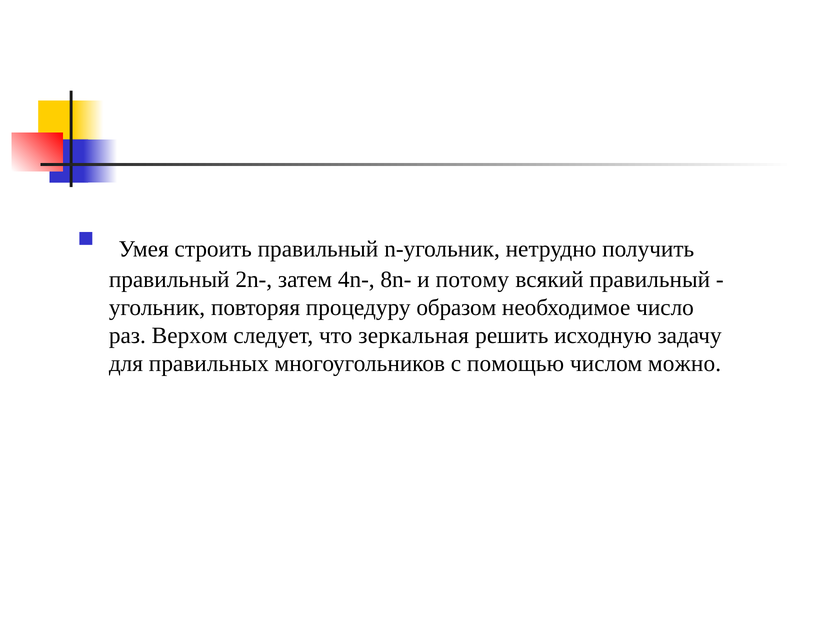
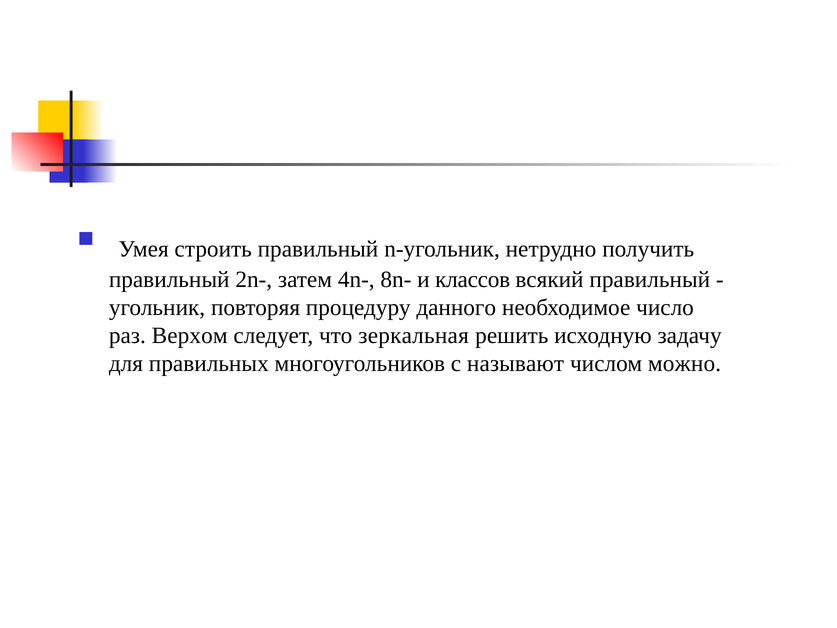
потому: потому -> классов
образом: образом -> данного
помощью: помощью -> называют
